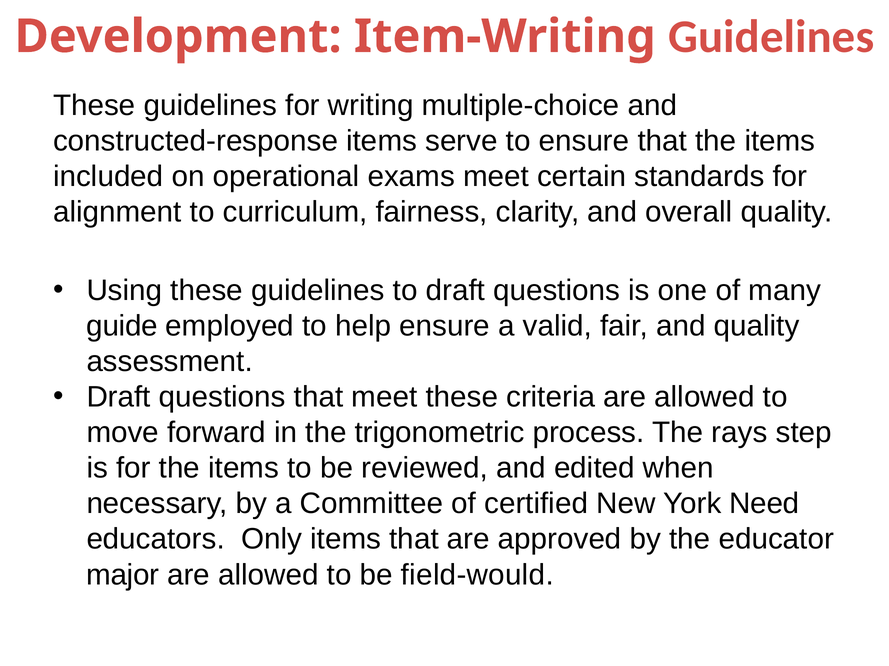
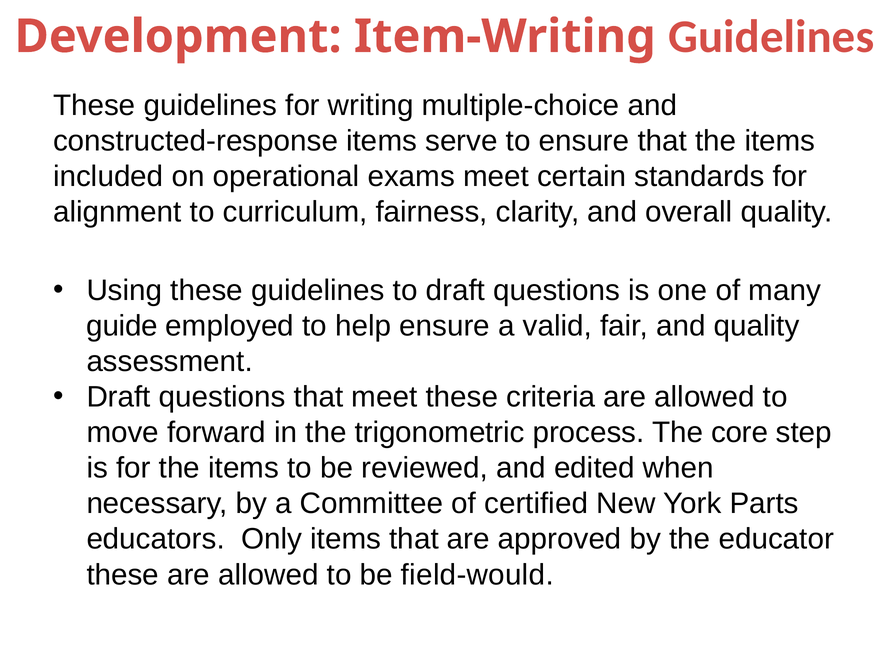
rays: rays -> core
Need: Need -> Parts
major at (123, 575): major -> these
